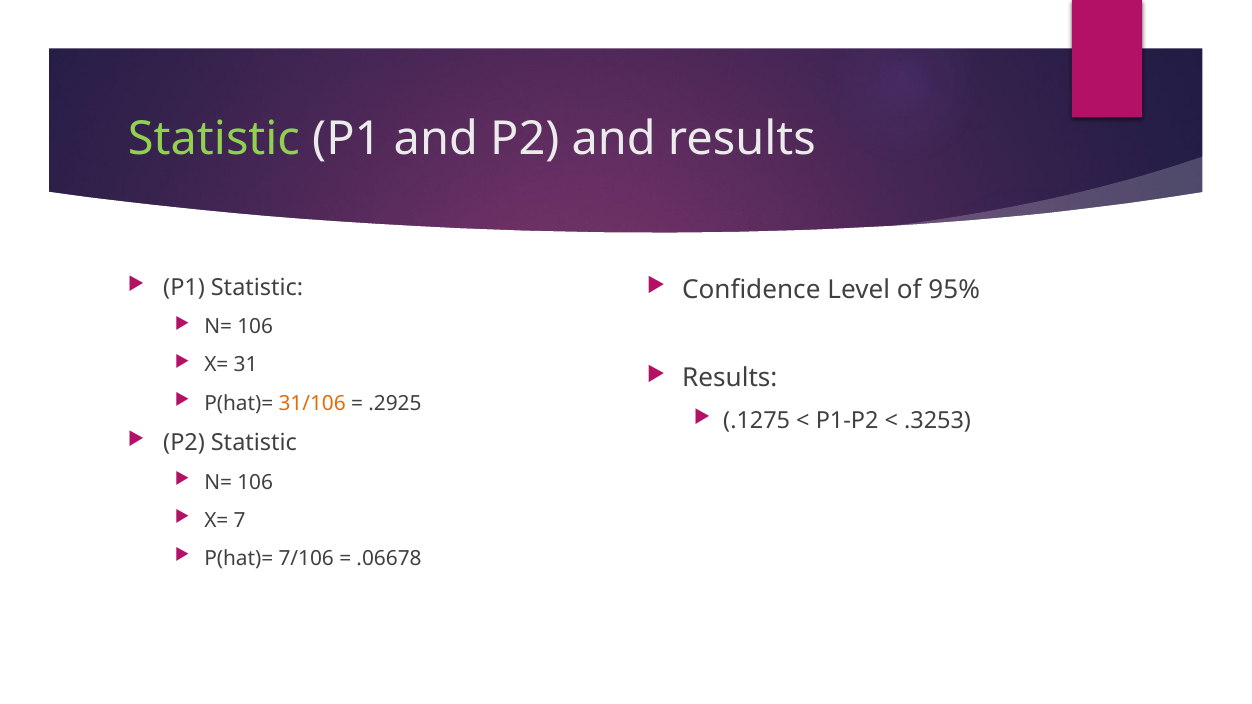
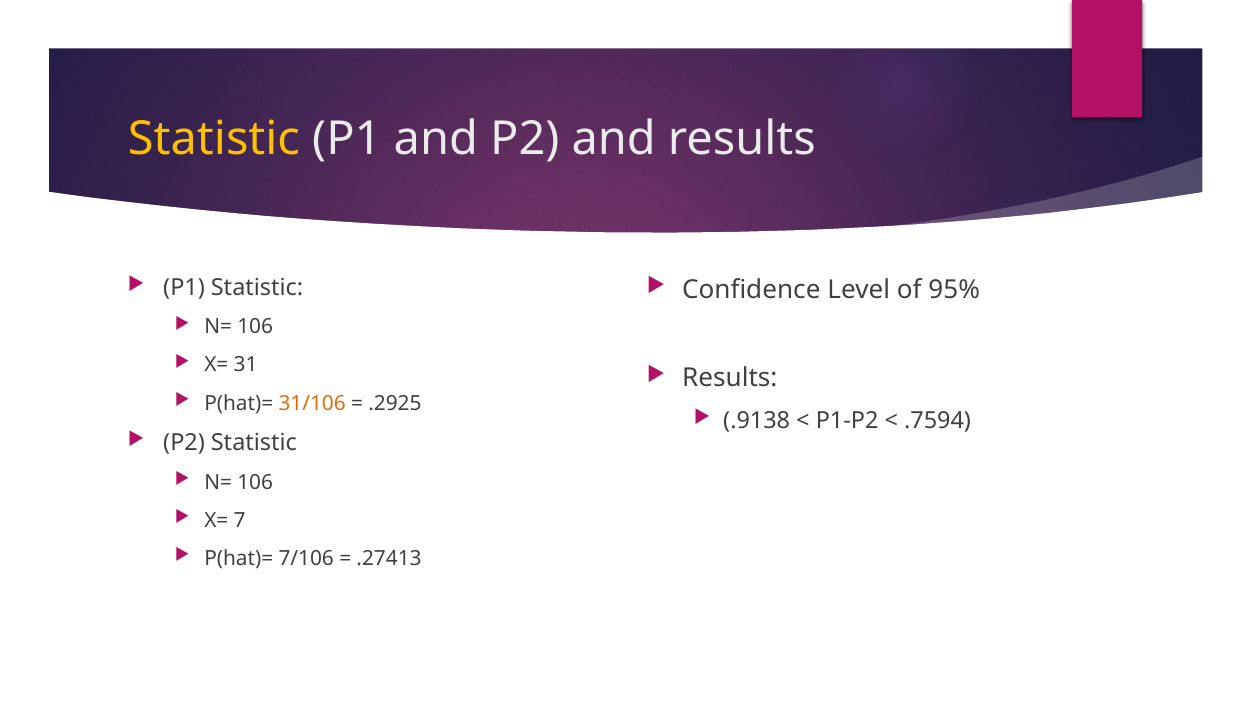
Statistic at (214, 140) colour: light green -> yellow
.1275: .1275 -> .9138
.3253: .3253 -> .7594
.06678: .06678 -> .27413
